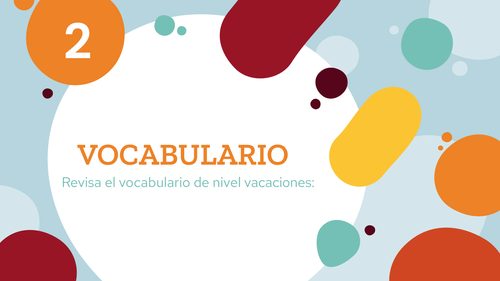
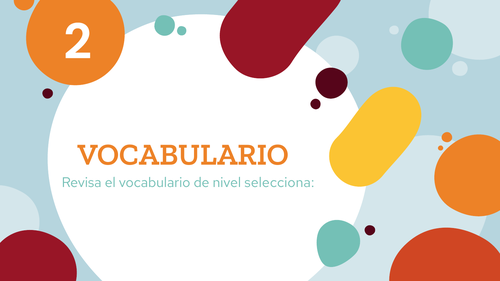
vacaciones: vacaciones -> selecciona
